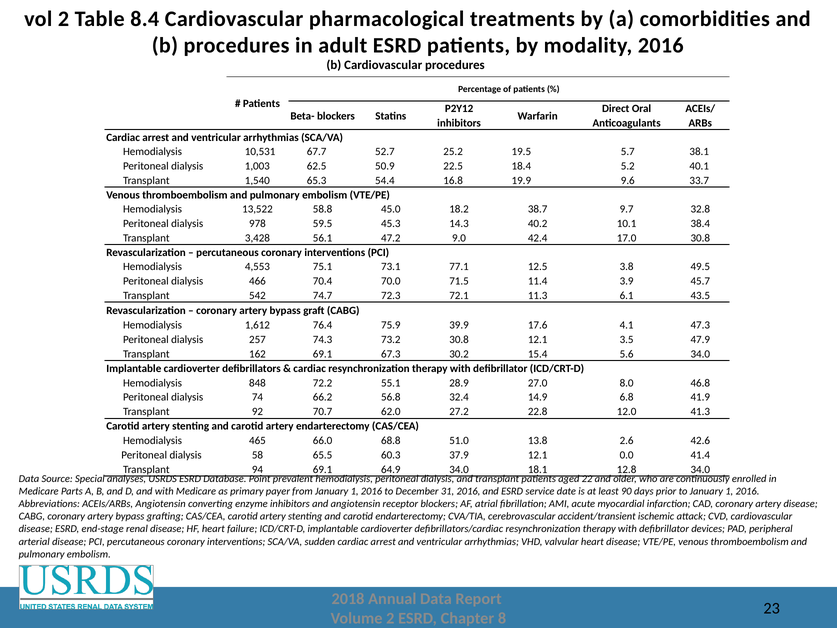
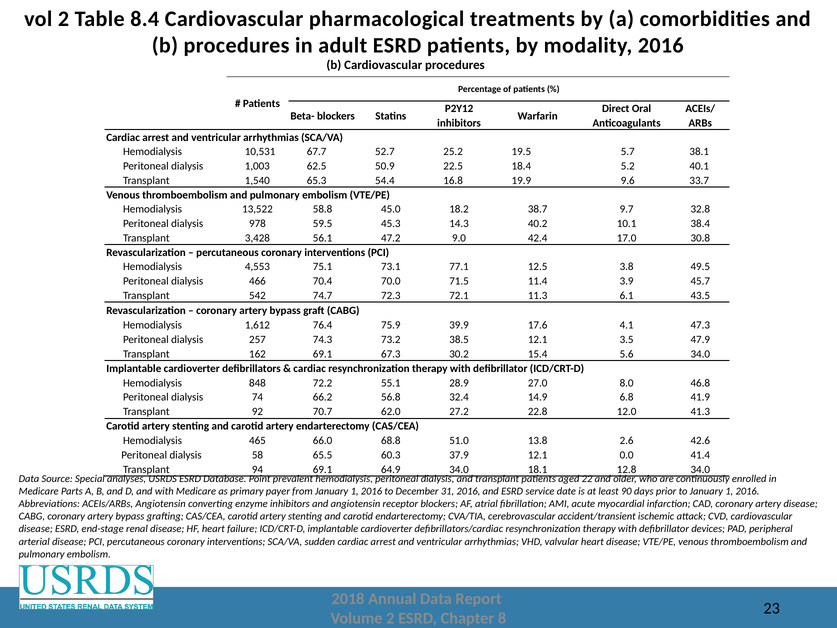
73.2 30.8: 30.8 -> 38.5
